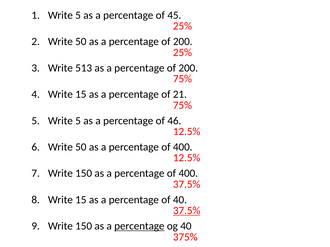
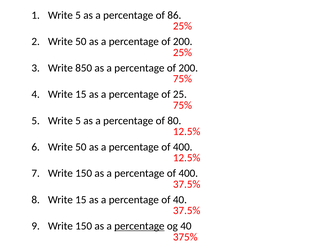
45: 45 -> 86
513: 513 -> 850
21: 21 -> 25
46: 46 -> 80
37.5% at (187, 211) underline: present -> none
